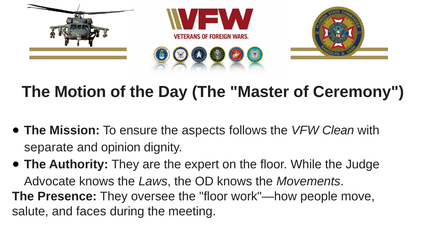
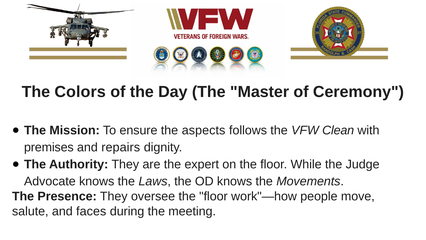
Motion: Motion -> Colors
separate: separate -> premises
opinion: opinion -> repairs
